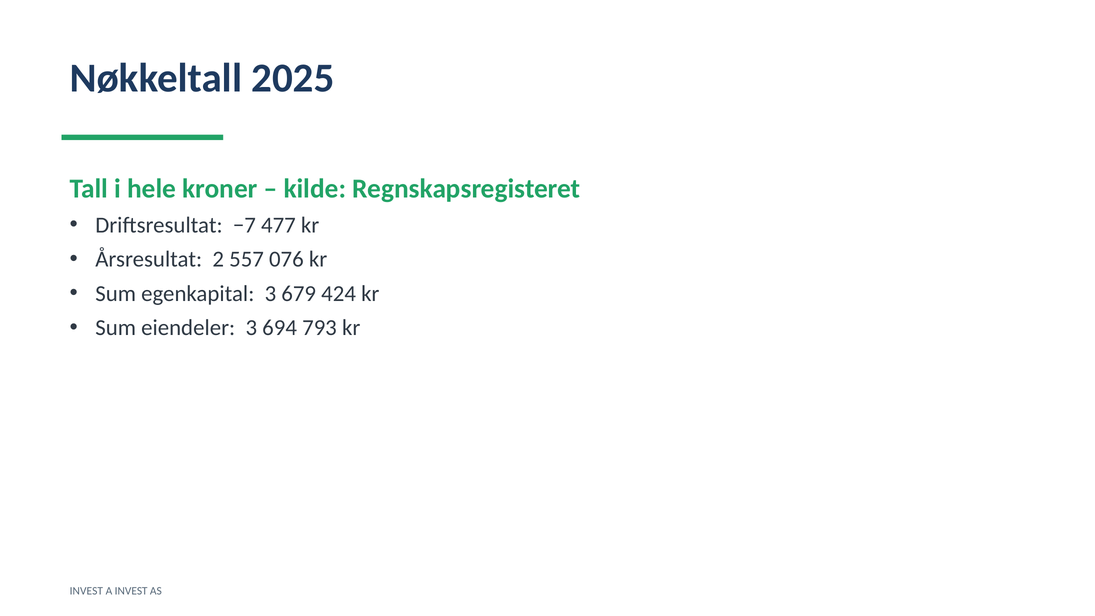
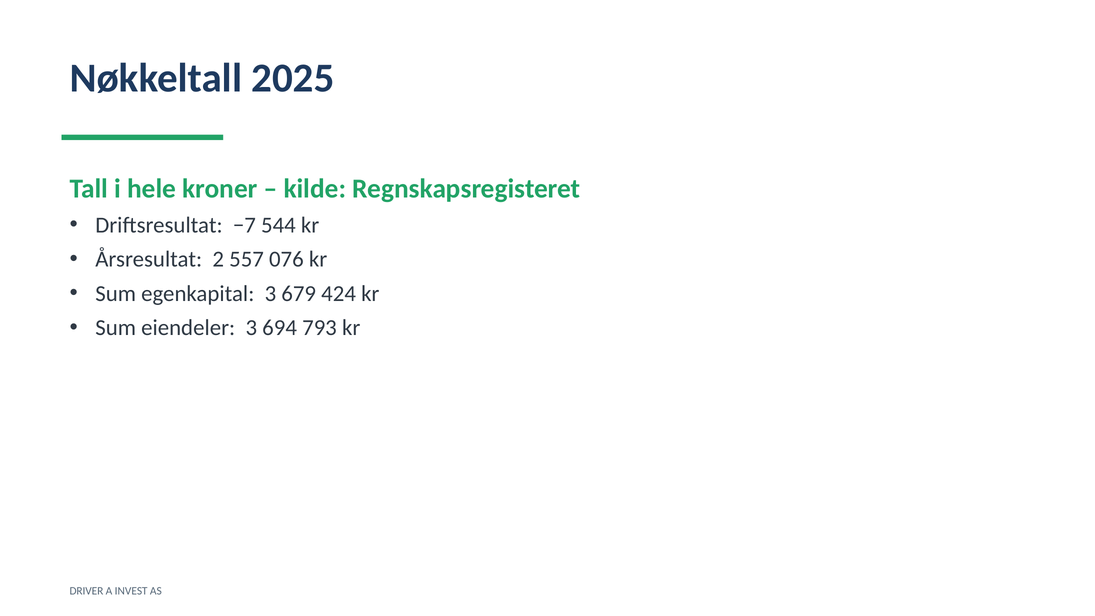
477: 477 -> 544
INVEST at (86, 591): INVEST -> DRIVER
